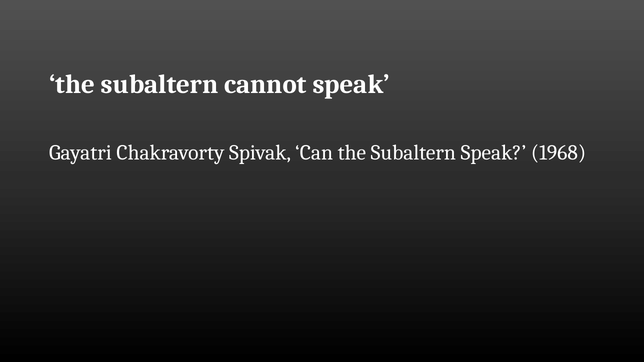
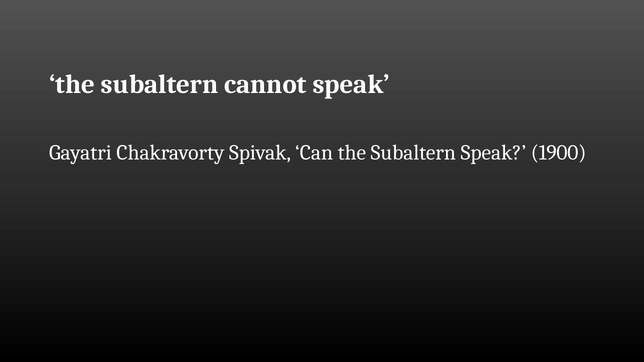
1968: 1968 -> 1900
